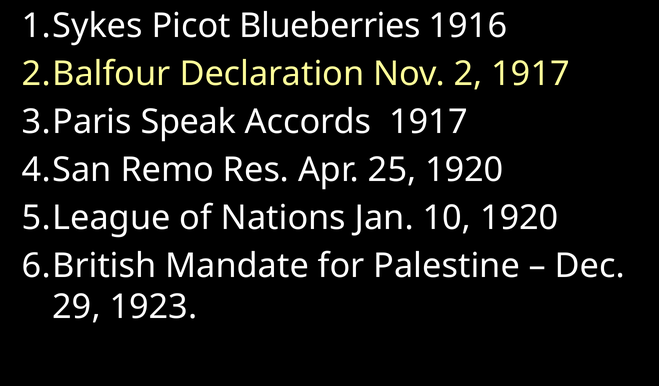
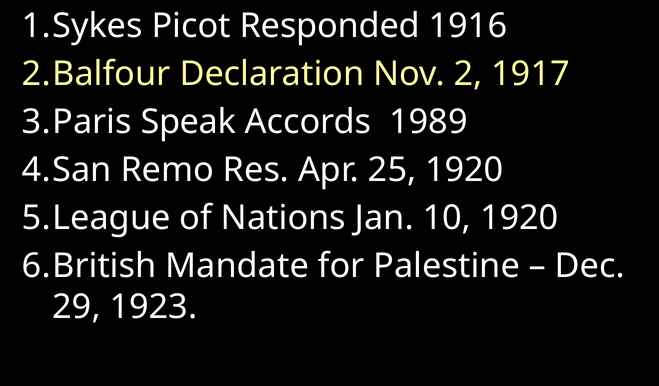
Blueberries: Blueberries -> Responded
Accords 1917: 1917 -> 1989
